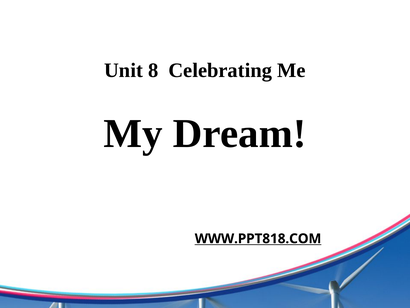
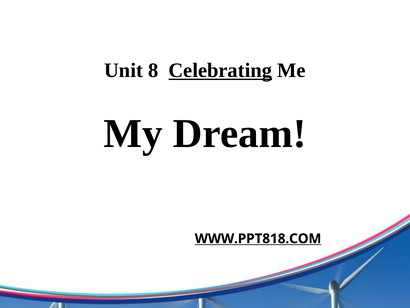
Celebrating underline: none -> present
